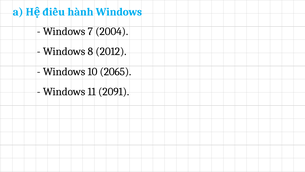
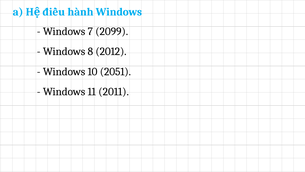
2004: 2004 -> 2099
2065: 2065 -> 2051
2091: 2091 -> 2011
